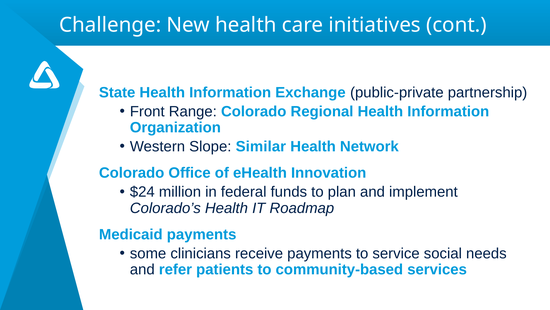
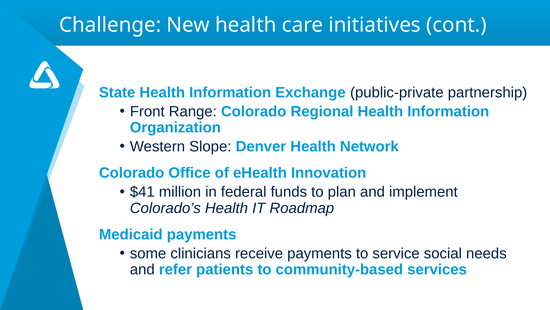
Similar: Similar -> Denver
$24: $24 -> $41
